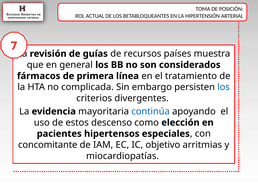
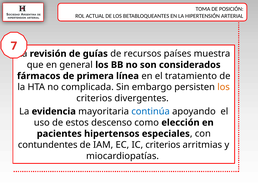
los at (224, 87) colour: blue -> orange
concomitante: concomitante -> contundentes
IC objetivo: objetivo -> criterios
